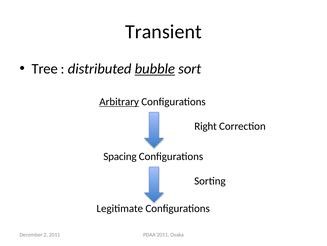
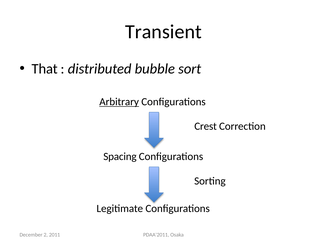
Tree: Tree -> That
bubble underline: present -> none
Right: Right -> Crest
